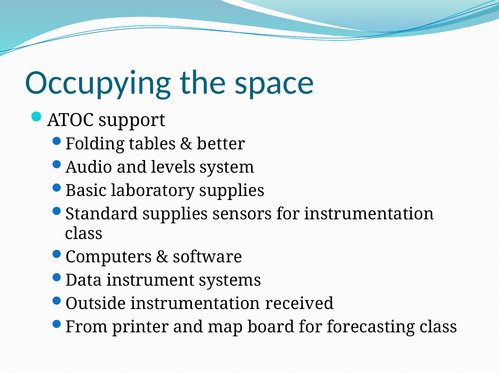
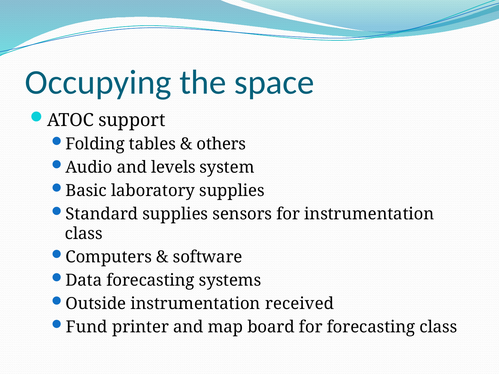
better: better -> others
Data instrument: instrument -> forecasting
From: From -> Fund
